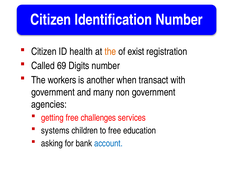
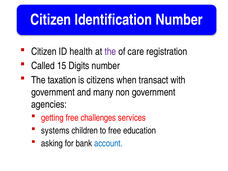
the at (110, 52) colour: orange -> purple
exist: exist -> care
69: 69 -> 15
workers: workers -> taxation
another: another -> citizens
